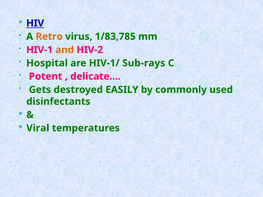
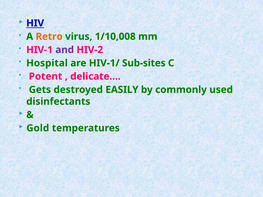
1/83,785: 1/83,785 -> 1/10,008
and colour: orange -> purple
Sub-rays: Sub-rays -> Sub-sites
Viral: Viral -> Gold
